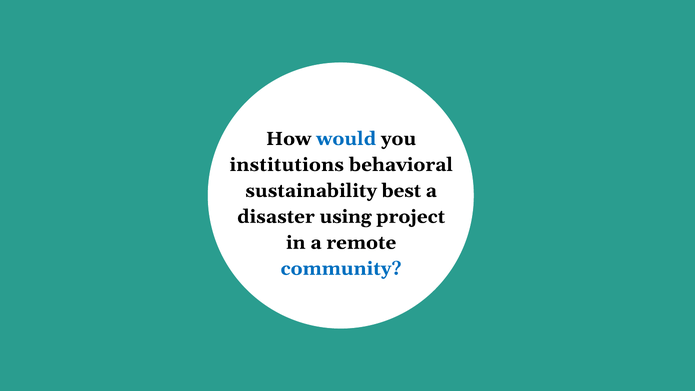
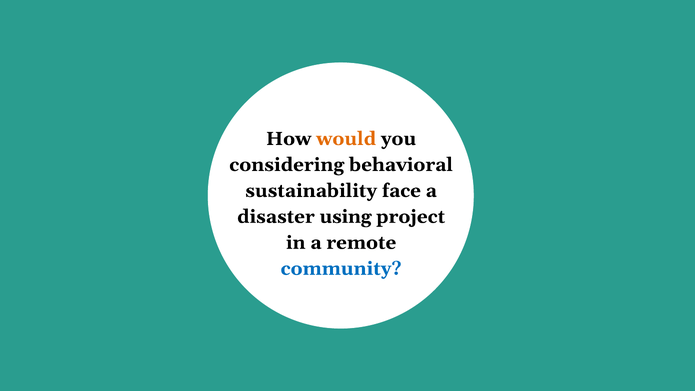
would colour: blue -> orange
institutions: institutions -> considering
best: best -> face
